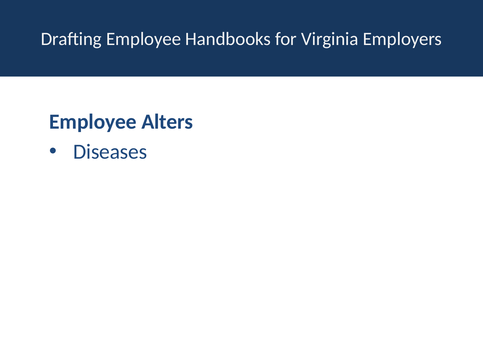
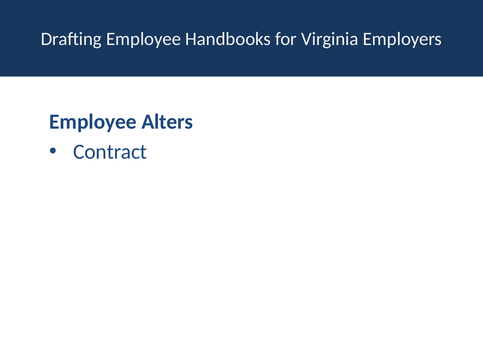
Diseases: Diseases -> Contract
